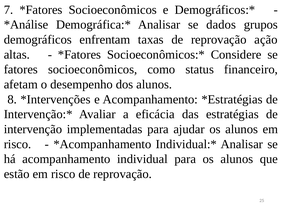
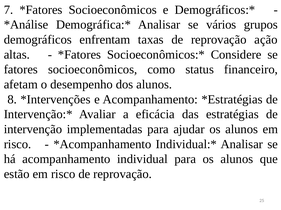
dados: dados -> vários
